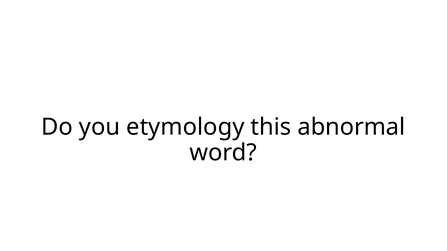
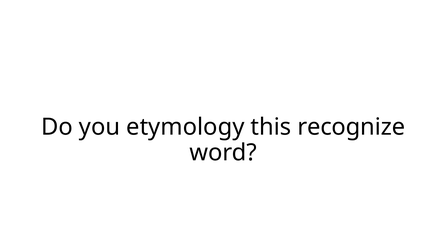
abnormal: abnormal -> recognize
